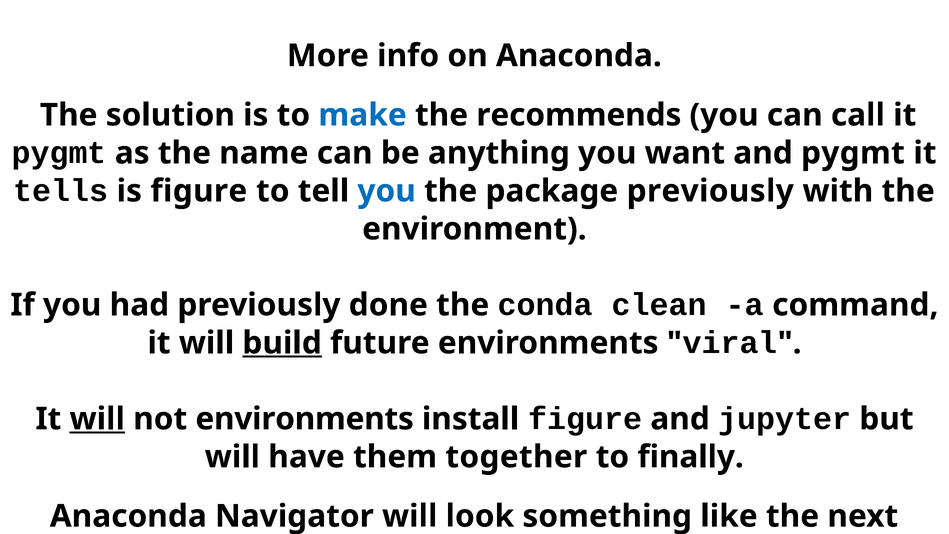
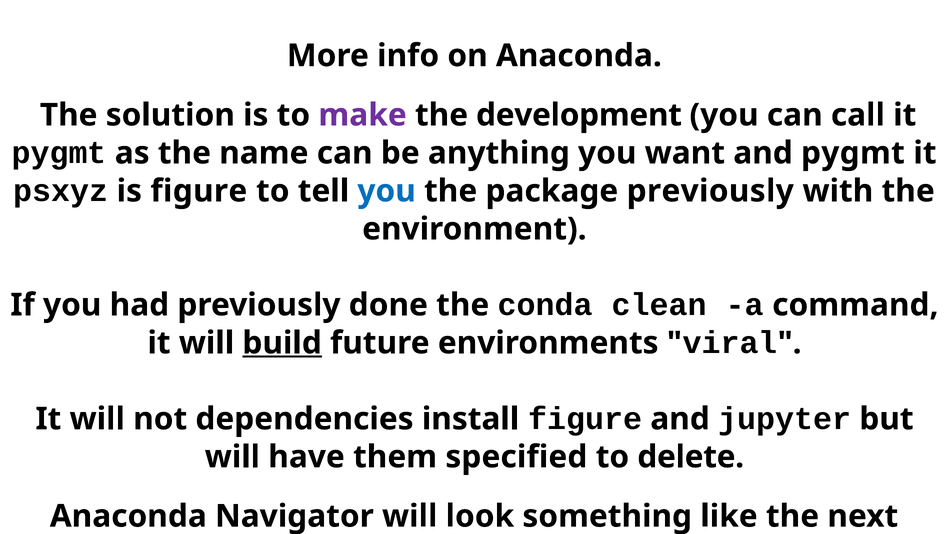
make colour: blue -> purple
recommends: recommends -> development
tells: tells -> psxyz
will at (97, 419) underline: present -> none
not environments: environments -> dependencies
together: together -> specified
finally: finally -> delete
